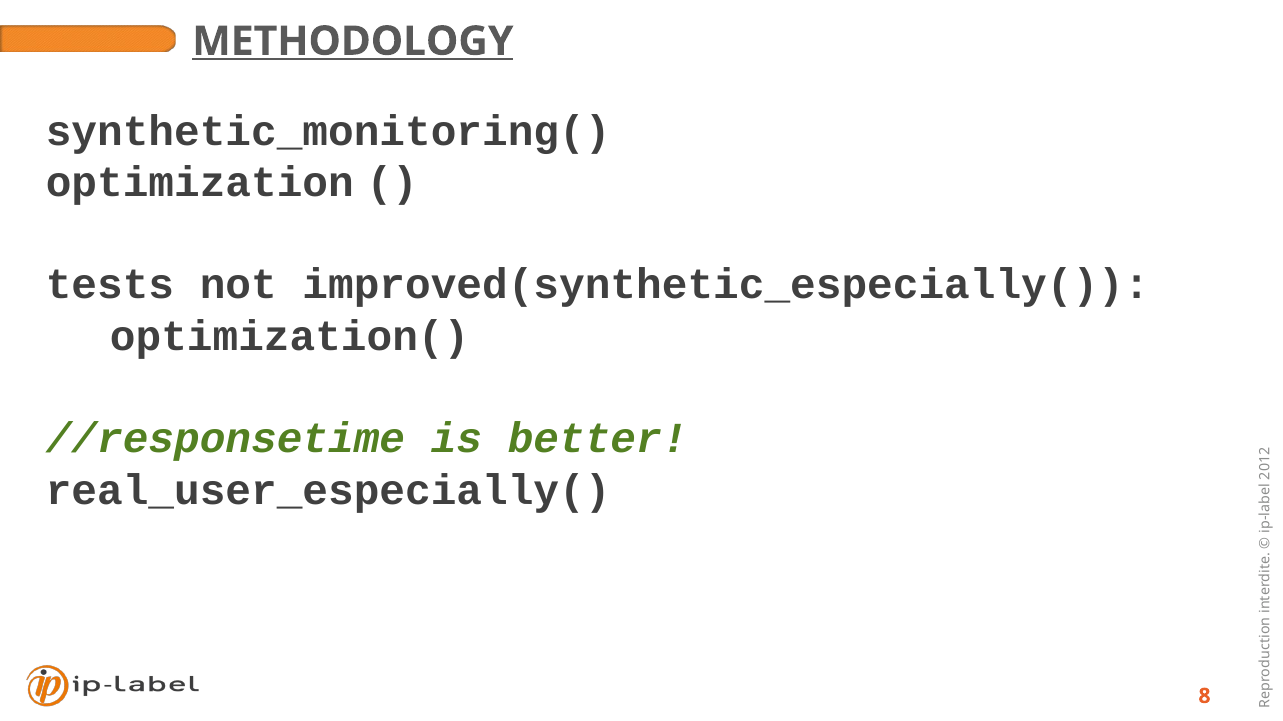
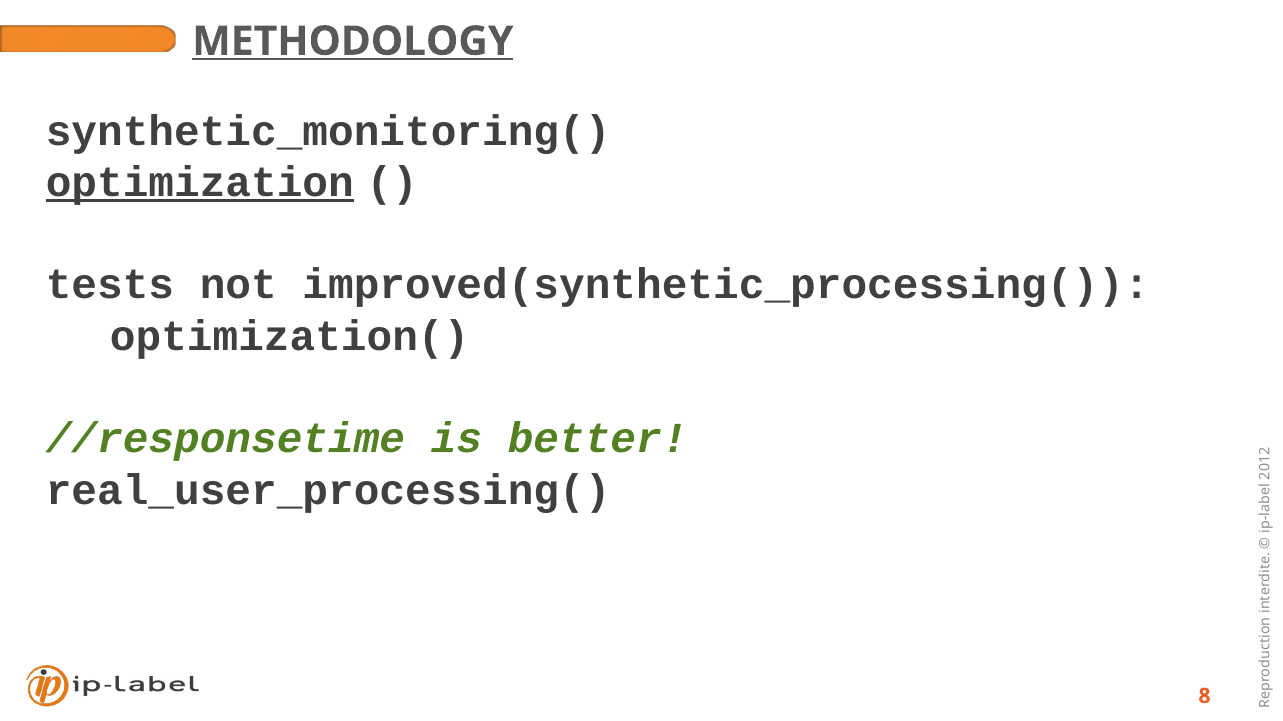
optimization underline: none -> present
improved(synthetic_especially(: improved(synthetic_especially( -> improved(synthetic_processing(
real_user_especially(: real_user_especially( -> real_user_processing(
